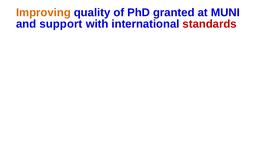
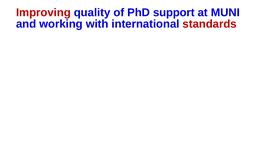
Improving colour: orange -> red
granted: granted -> support
support: support -> working
